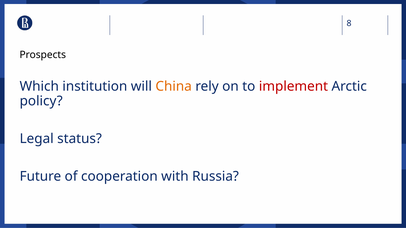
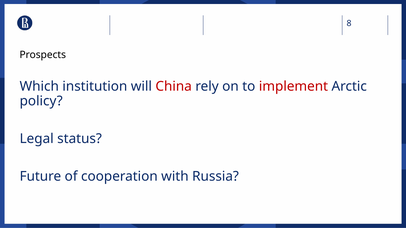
China colour: orange -> red
